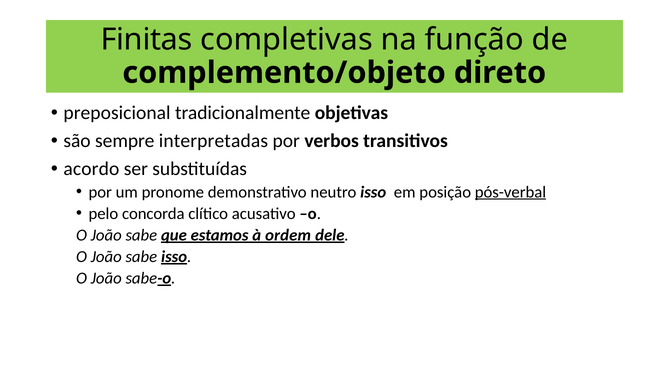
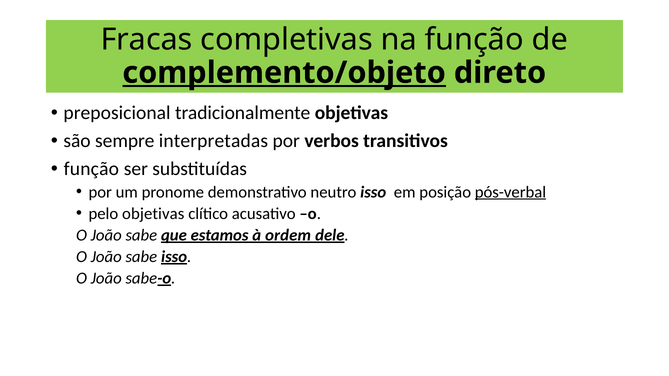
Finitas: Finitas -> Fracas
complemento/objeto underline: none -> present
acordo at (91, 169): acordo -> função
pelo concorda: concorda -> objetivas
